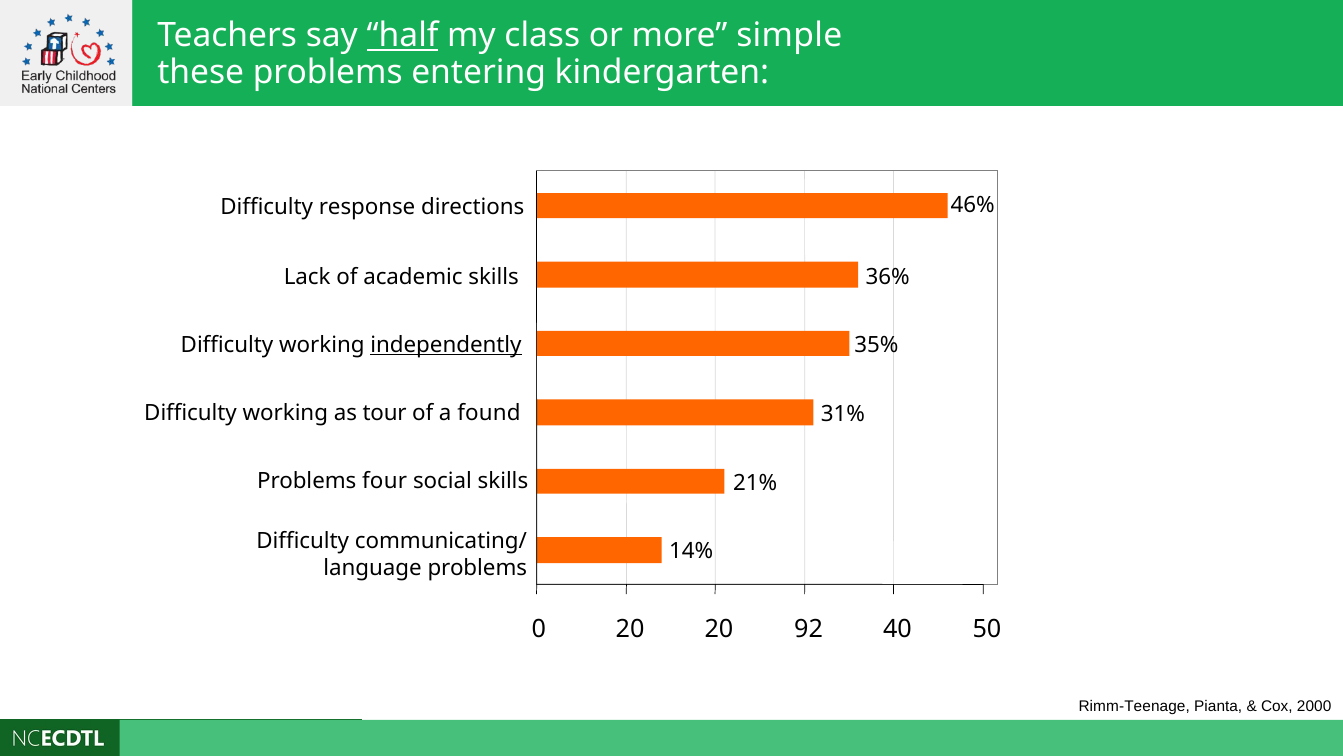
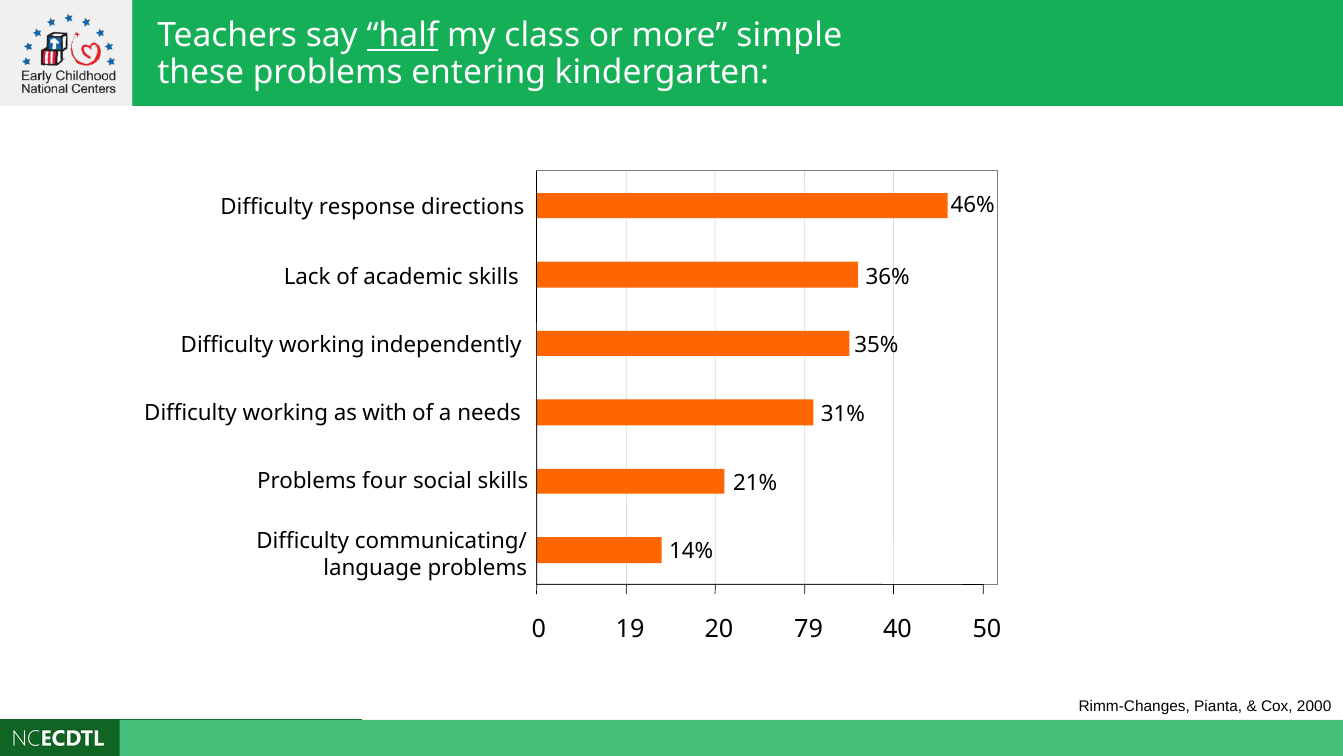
independently underline: present -> none
tour: tour -> with
found: found -> needs
0 20: 20 -> 19
92: 92 -> 79
Rimm-Teenage: Rimm-Teenage -> Rimm-Changes
